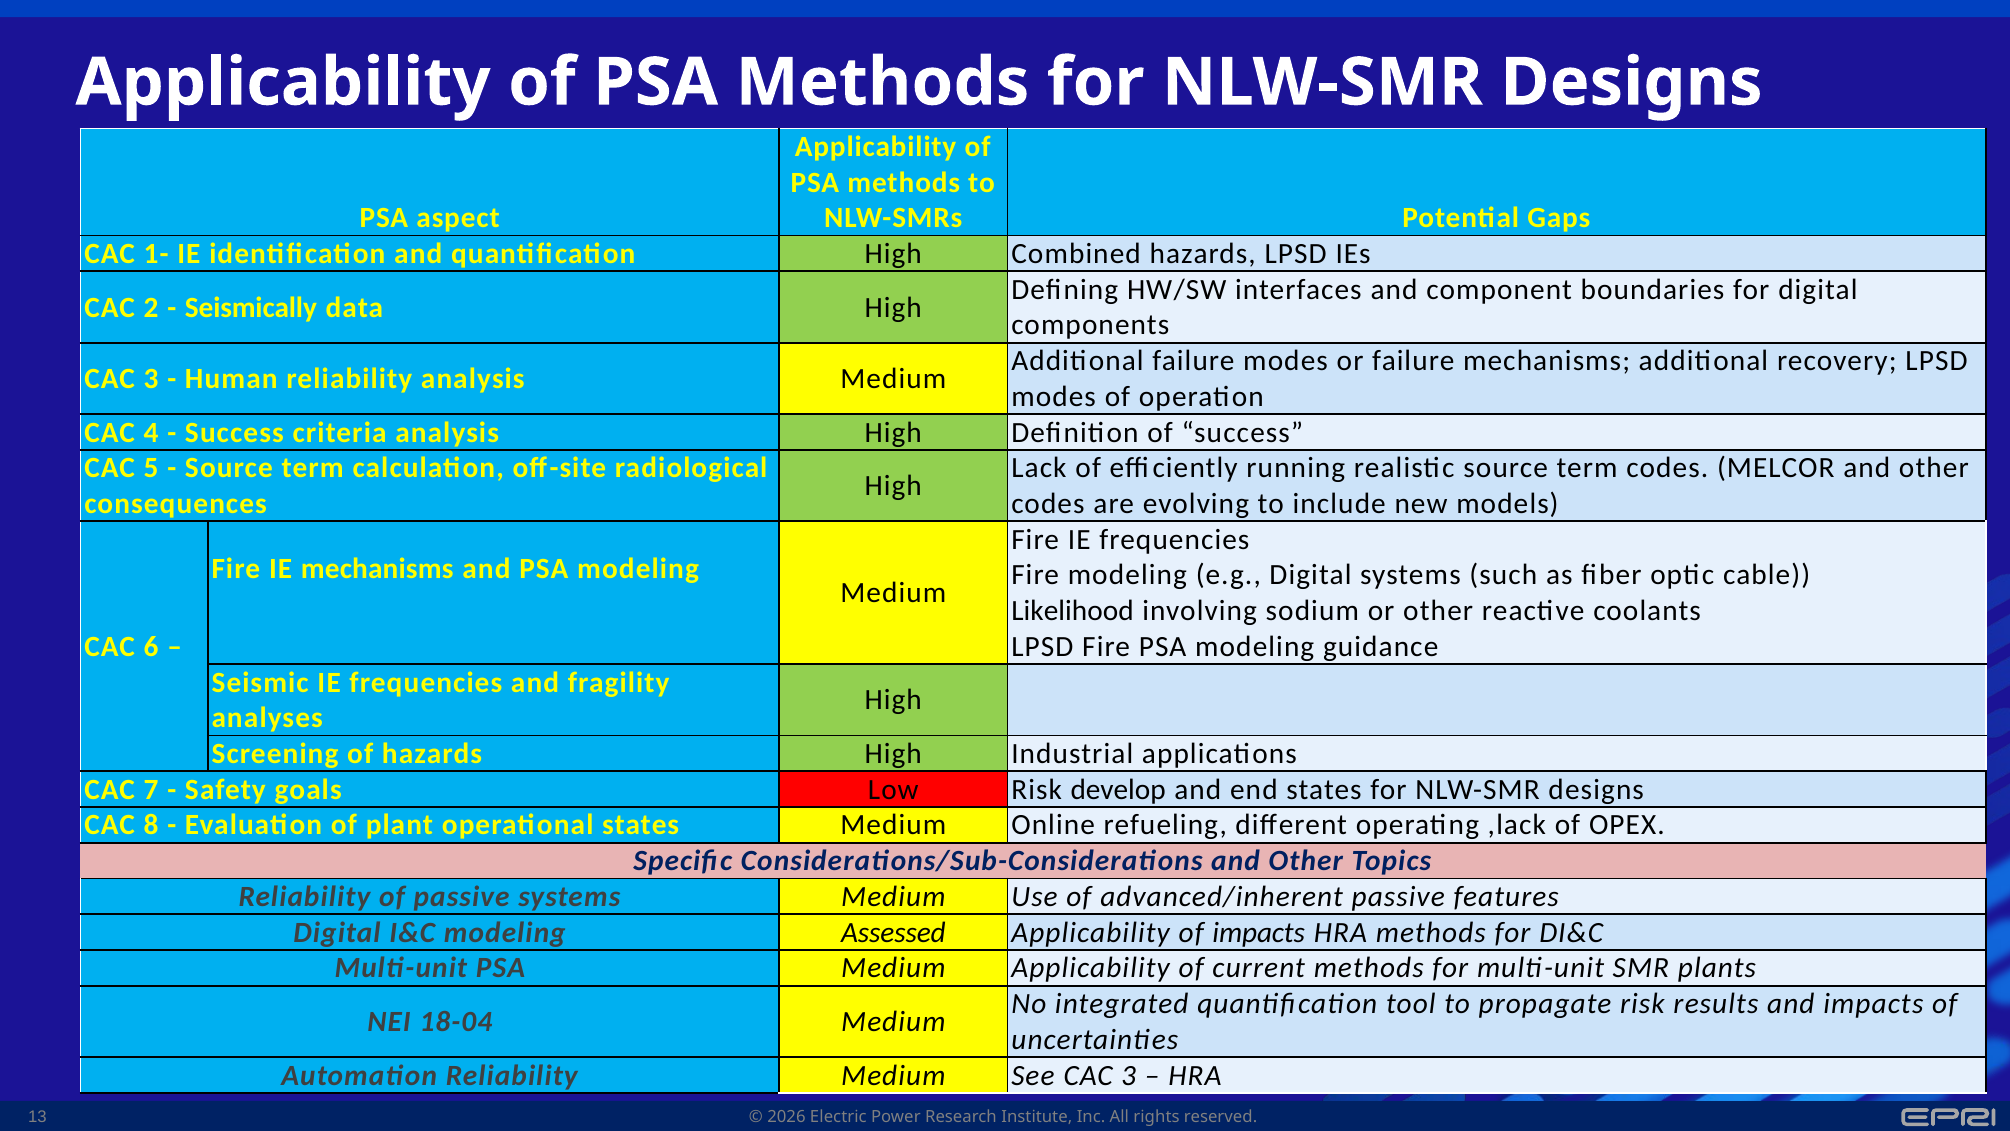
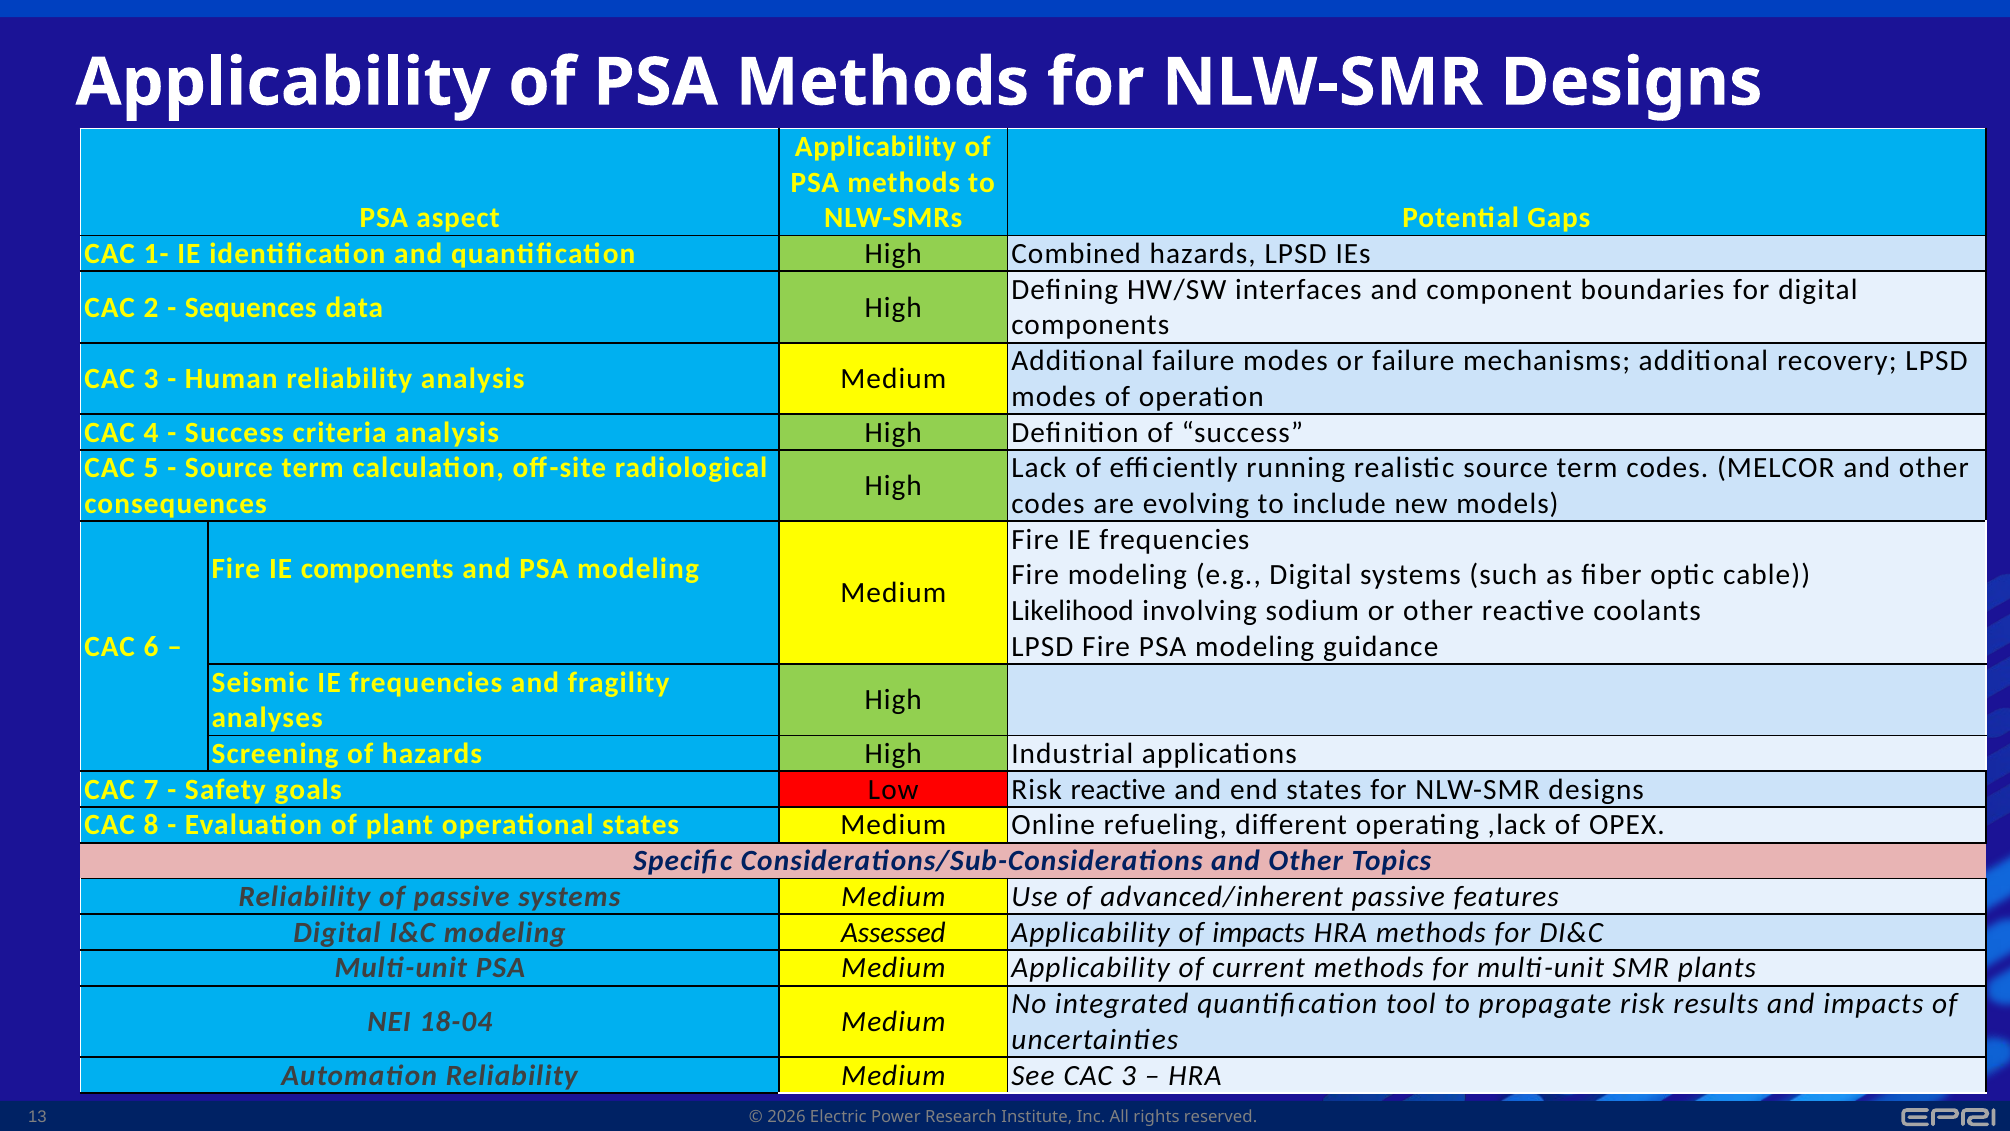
Seismically: Seismically -> Sequences
IE mechanisms: mechanisms -> components
Risk develop: develop -> reactive
